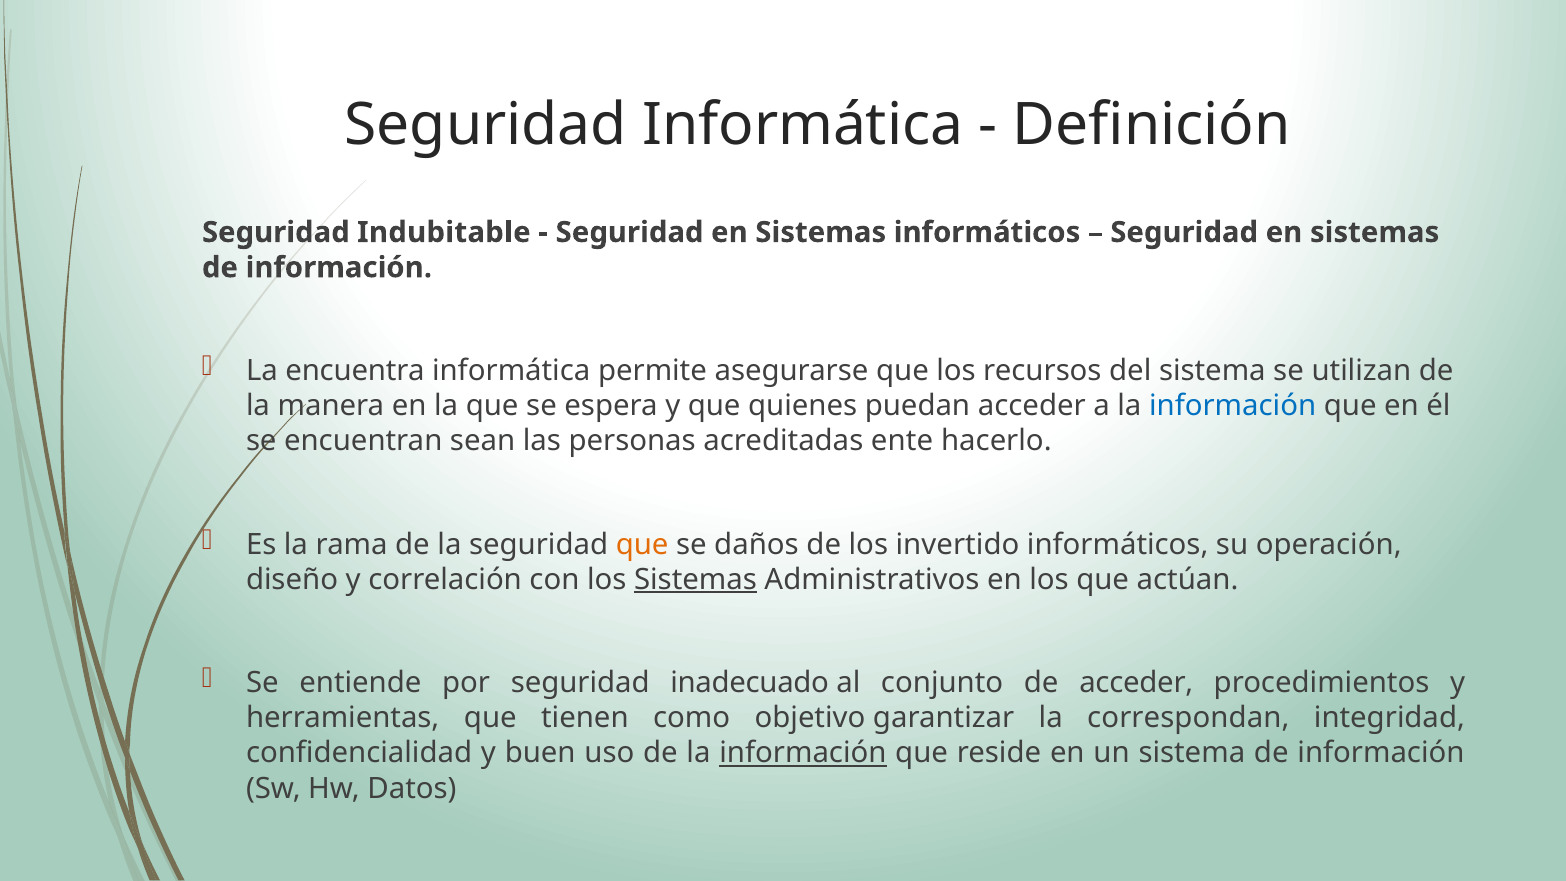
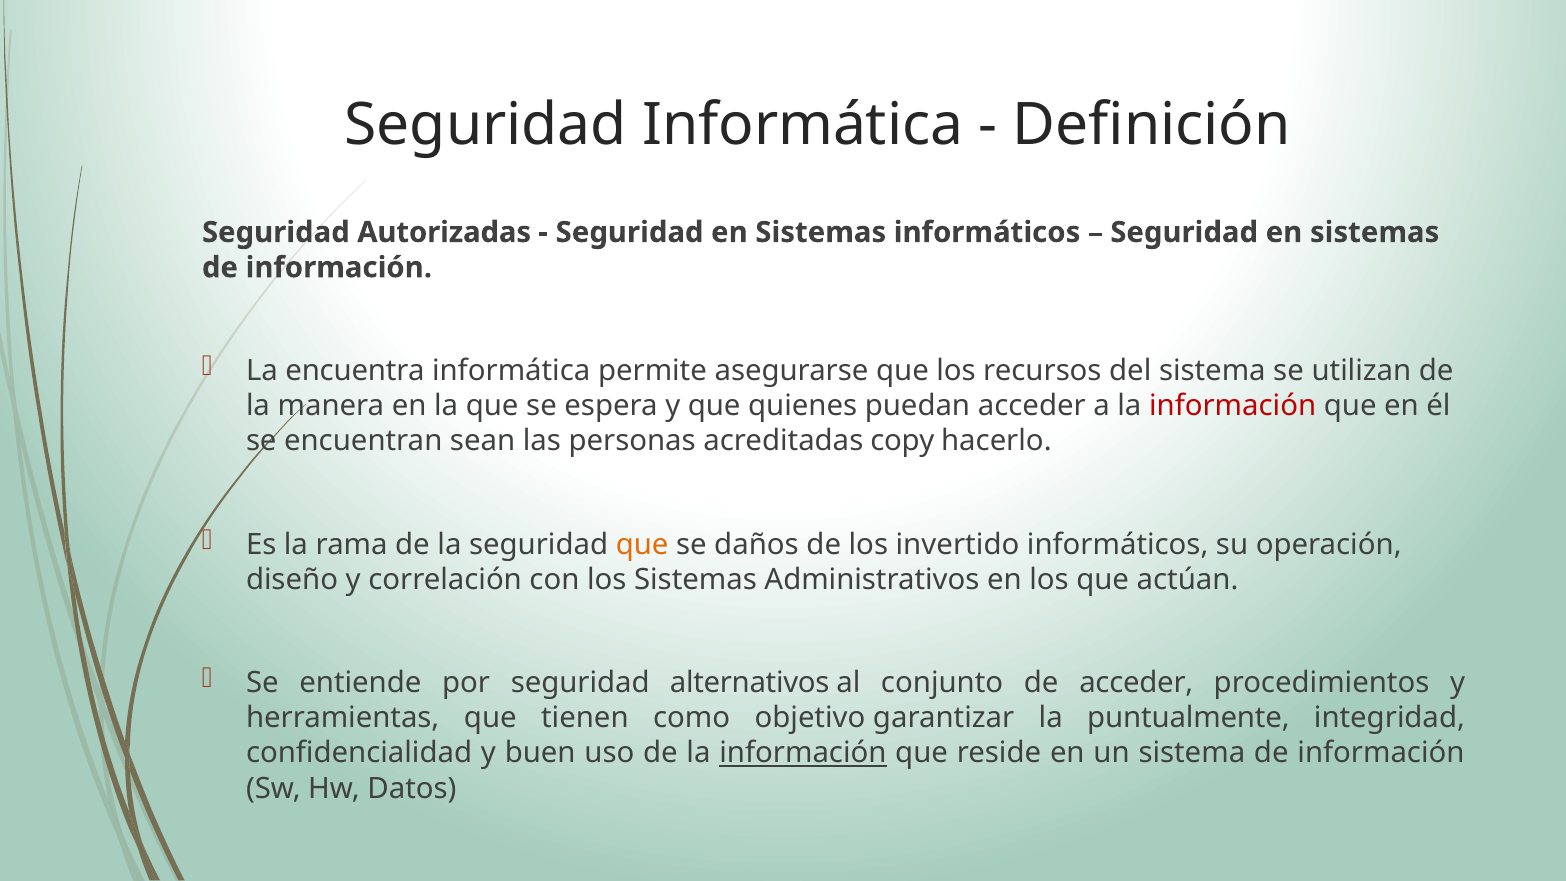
Indubitable: Indubitable -> Autorizadas
información at (1233, 406) colour: blue -> red
ente: ente -> copy
Sistemas at (695, 579) underline: present -> none
inadecuado: inadecuado -> alternativos
correspondan: correspondan -> puntualmente
